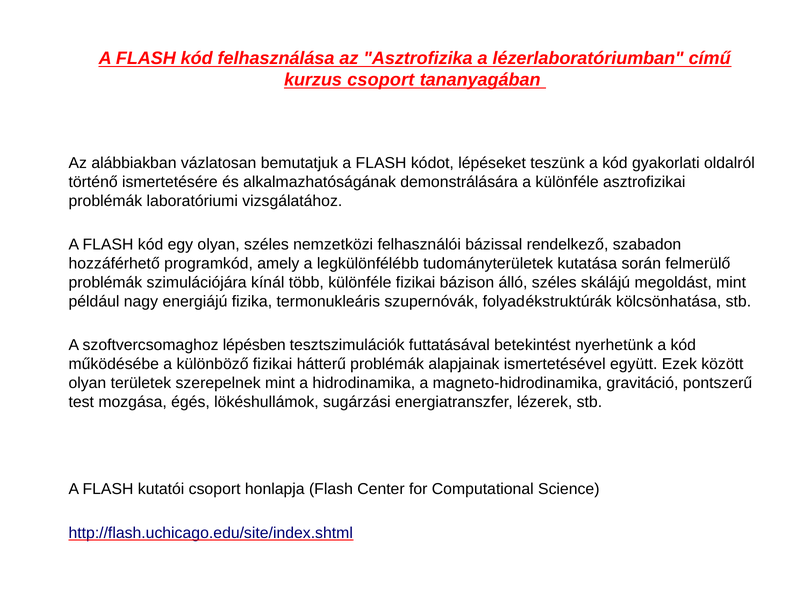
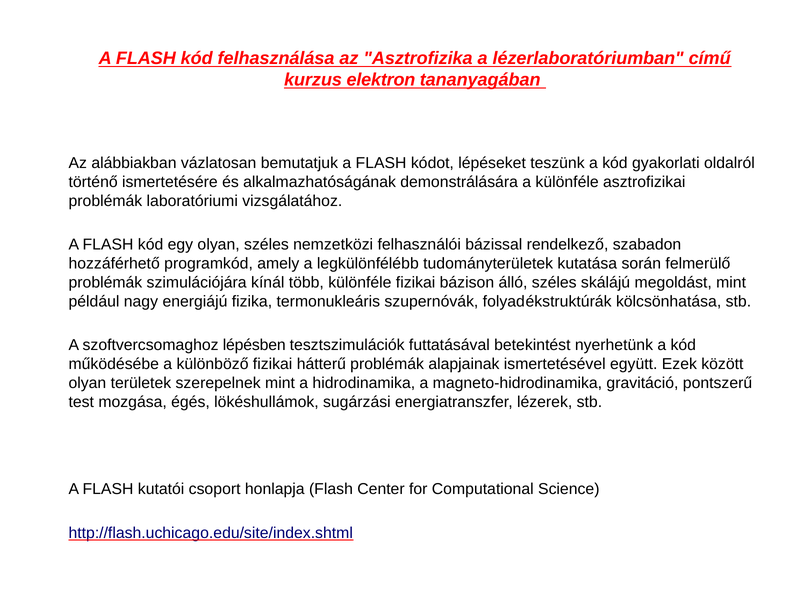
kurzus csoport: csoport -> elektron
